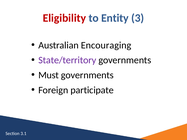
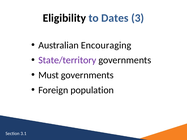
Eligibility colour: red -> black
Entity: Entity -> Dates
participate: participate -> population
